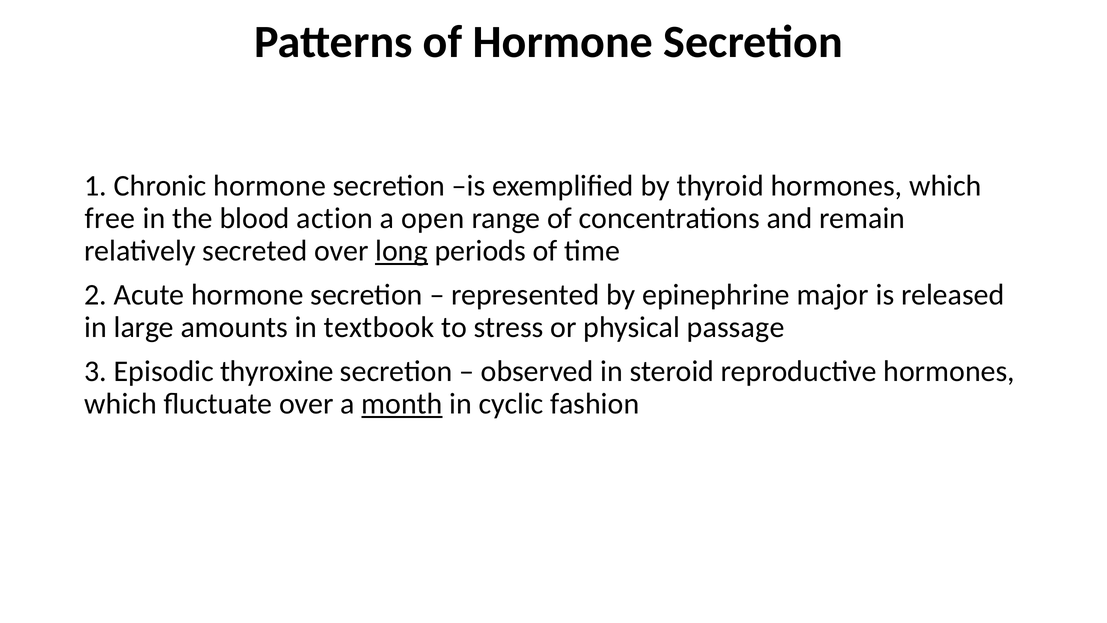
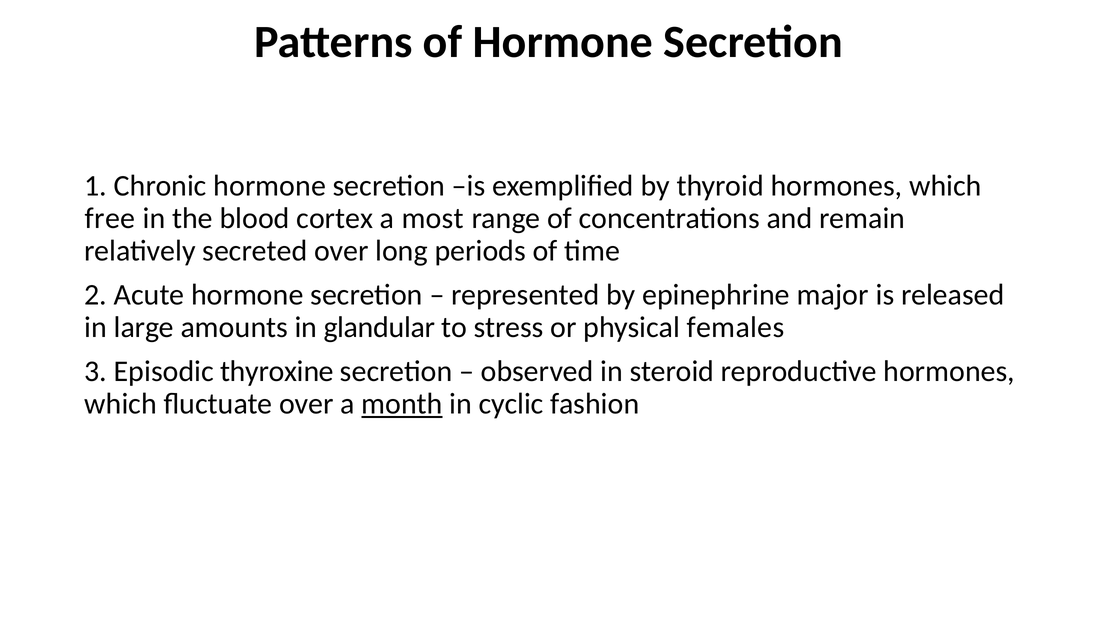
action: action -> cortex
open: open -> most
long underline: present -> none
textbook: textbook -> glandular
passage: passage -> females
